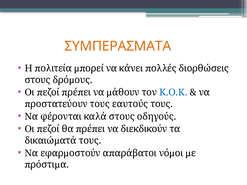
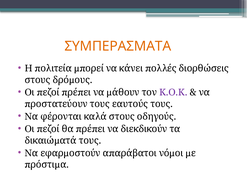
Κ.Ο.Κ colour: blue -> purple
